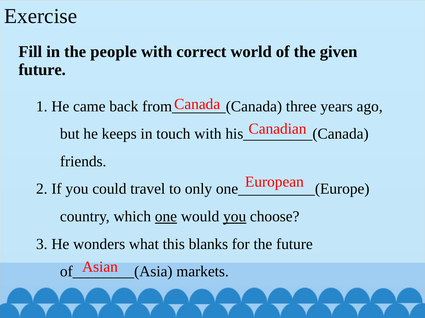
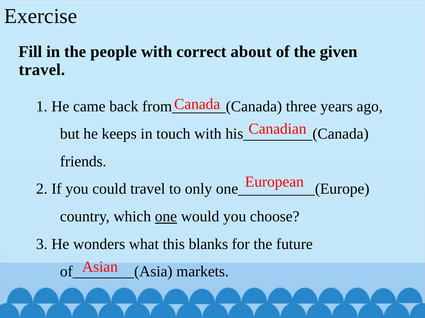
world: world -> about
future at (42, 70): future -> travel
you at (235, 217) underline: present -> none
